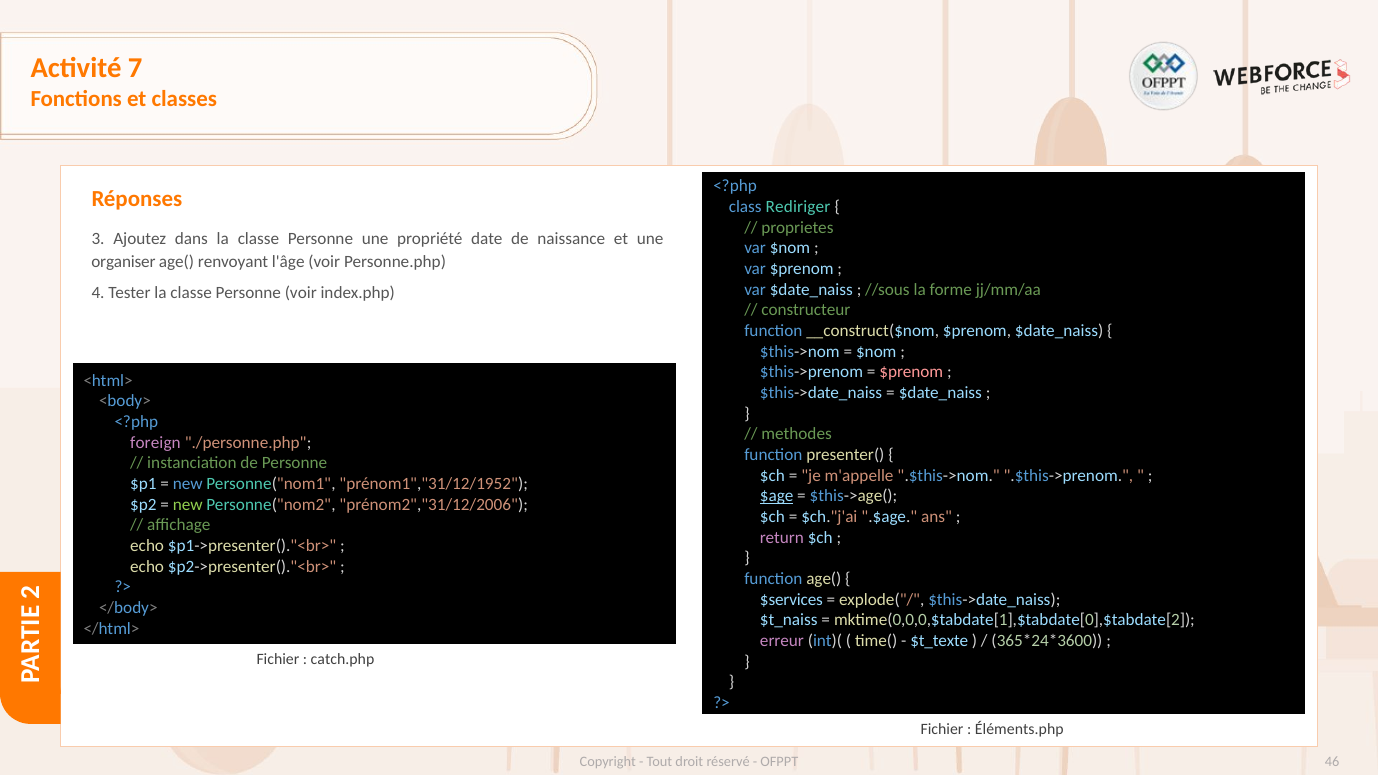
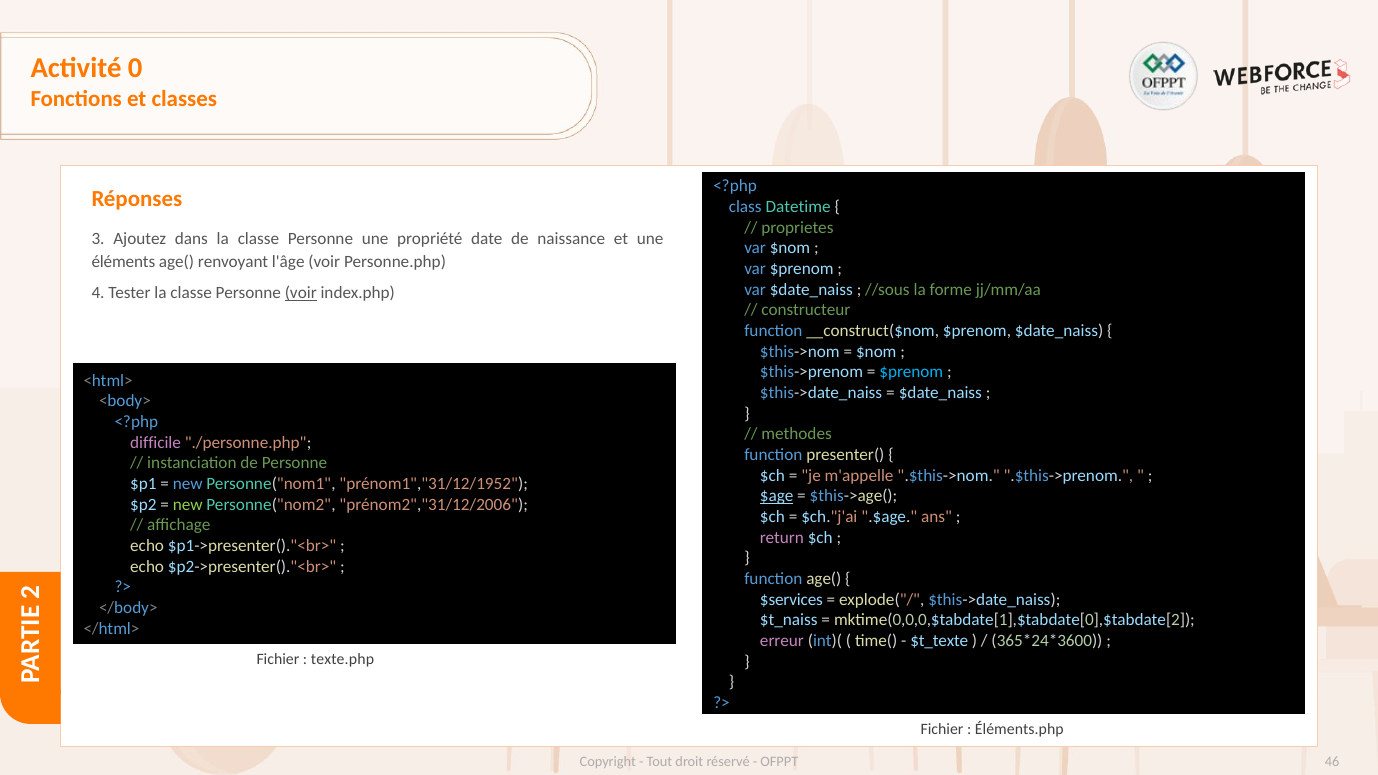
7: 7 -> 0
Rediriger: Rediriger -> Datetime
organiser: organiser -> éléments
voir at (301, 293) underline: none -> present
$prenom at (911, 372) colour: pink -> light blue
foreign: foreign -> difficile
catch.php: catch.php -> texte.php
